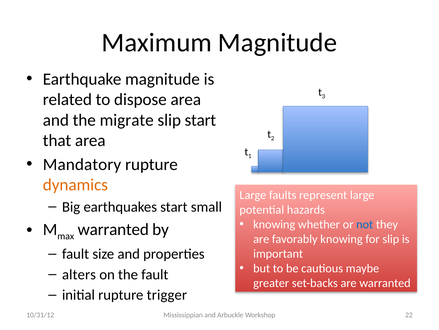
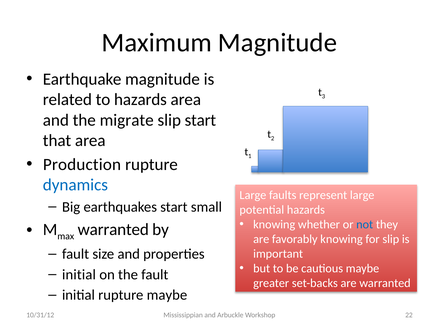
to dispose: dispose -> hazards
Mandatory: Mandatory -> Production
dynamics colour: orange -> blue
alters at (79, 274): alters -> initial
rupture trigger: trigger -> maybe
